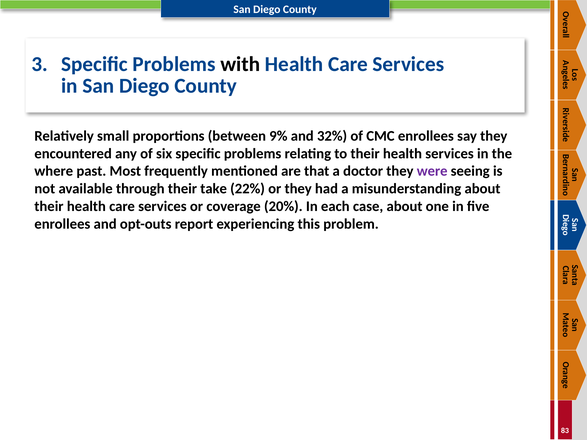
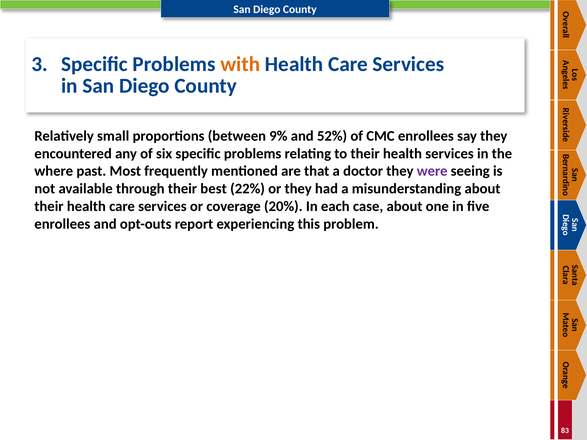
with colour: black -> orange
32%: 32% -> 52%
take: take -> best
